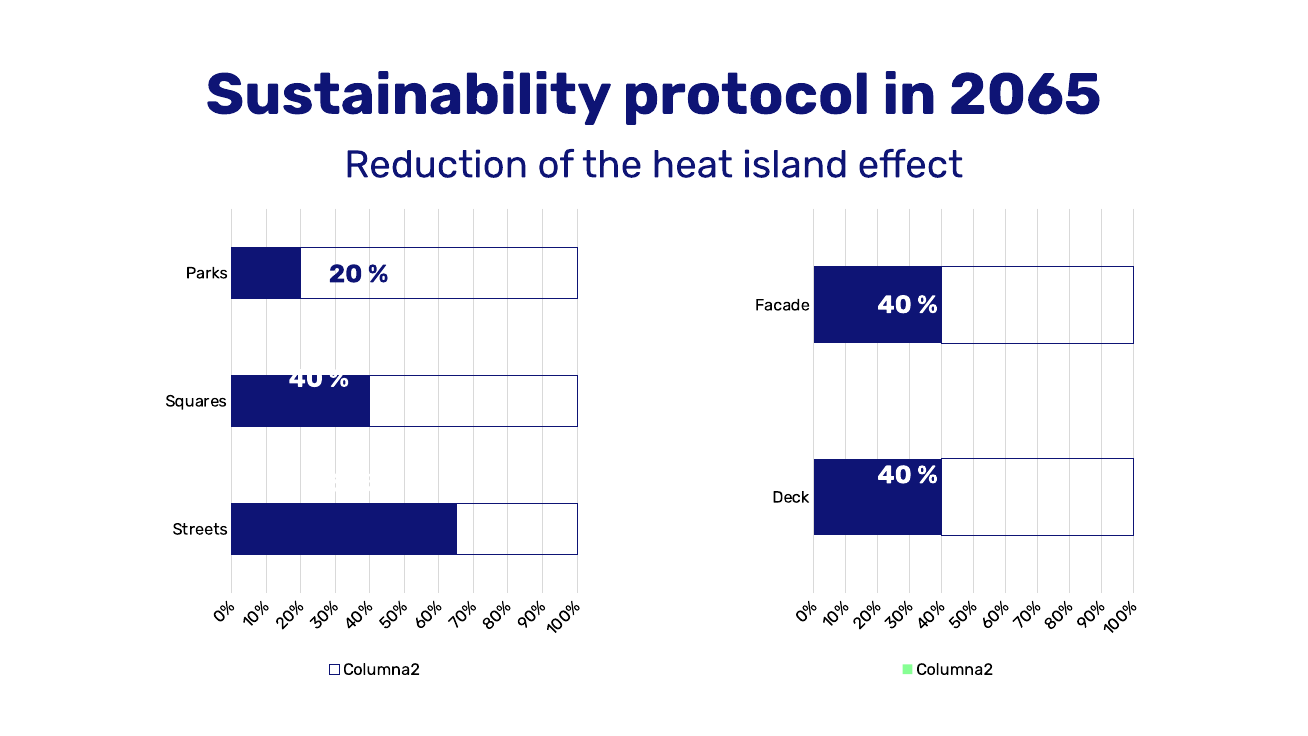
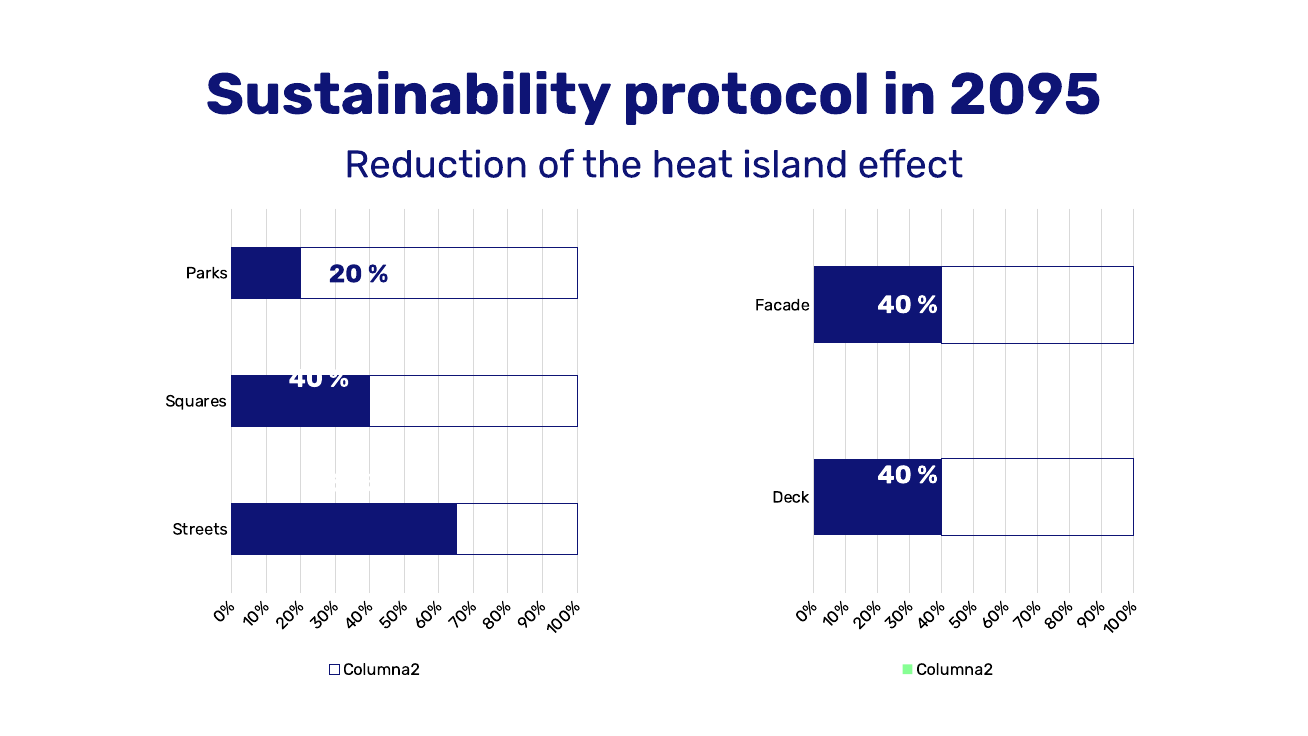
2065: 2065 -> 2095
